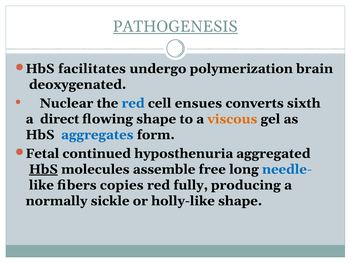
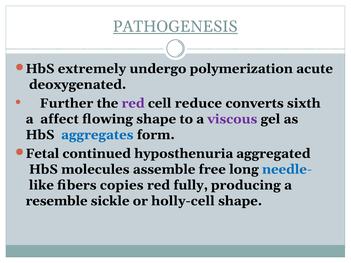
facilitates: facilitates -> extremely
brain: brain -> acute
Nuclear: Nuclear -> Further
red at (133, 103) colour: blue -> purple
ensues: ensues -> reduce
direct: direct -> affect
viscous colour: orange -> purple
HbS at (43, 169) underline: present -> none
normally: normally -> resemble
holly-like: holly-like -> holly-cell
